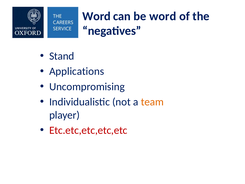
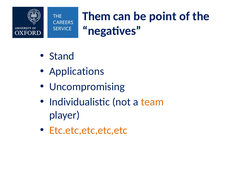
Word at (96, 16): Word -> Them
be word: word -> point
Etc.etc,etc,etc,etc colour: red -> orange
